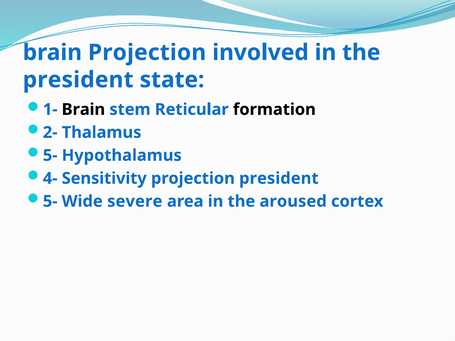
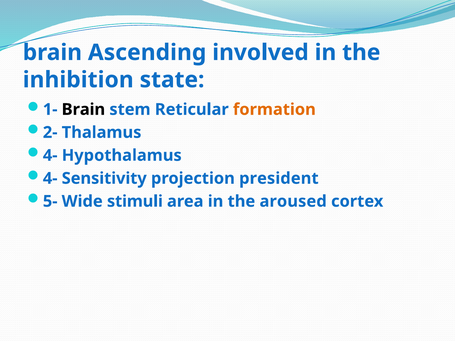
brain Projection: Projection -> Ascending
president at (78, 80): president -> inhibition
formation colour: black -> orange
5- at (50, 156): 5- -> 4-
severe: severe -> stimuli
